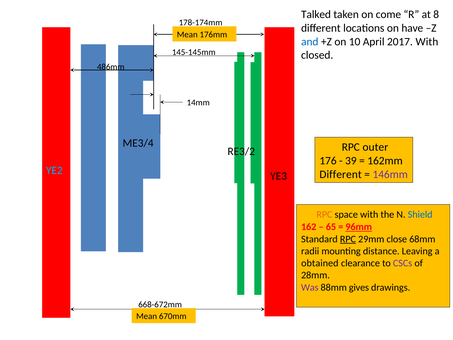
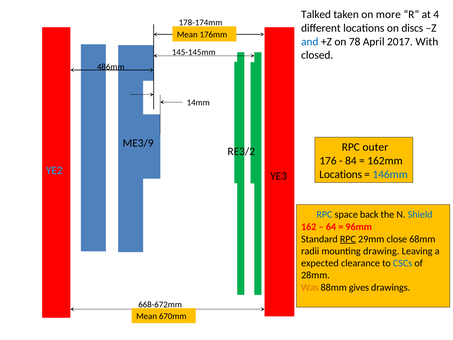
come: come -> more
8: 8 -> 4
have: have -> discs
10: 10 -> 78
ME3/4: ME3/4 -> ME3/9
39: 39 -> 84
Different at (341, 174): Different -> Locations
146mm colour: purple -> blue
RPC at (324, 214) colour: orange -> blue
space with: with -> back
65: 65 -> 64
96mm underline: present -> none
distance: distance -> drawing
obtained: obtained -> expected
CSCs colour: purple -> blue
Was colour: purple -> orange
